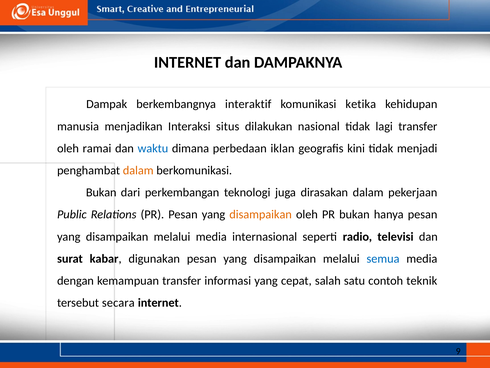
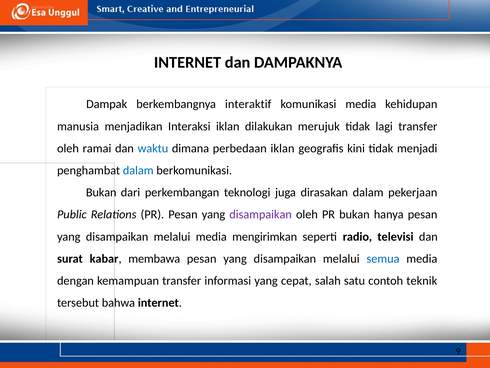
komunikasi ketika: ketika -> media
Interaksi situs: situs -> iklan
nasional: nasional -> merujuk
dalam at (138, 170) colour: orange -> blue
disampaikan at (261, 214) colour: orange -> purple
internasional: internasional -> mengirimkan
digunakan: digunakan -> membawa
secara: secara -> bahwa
